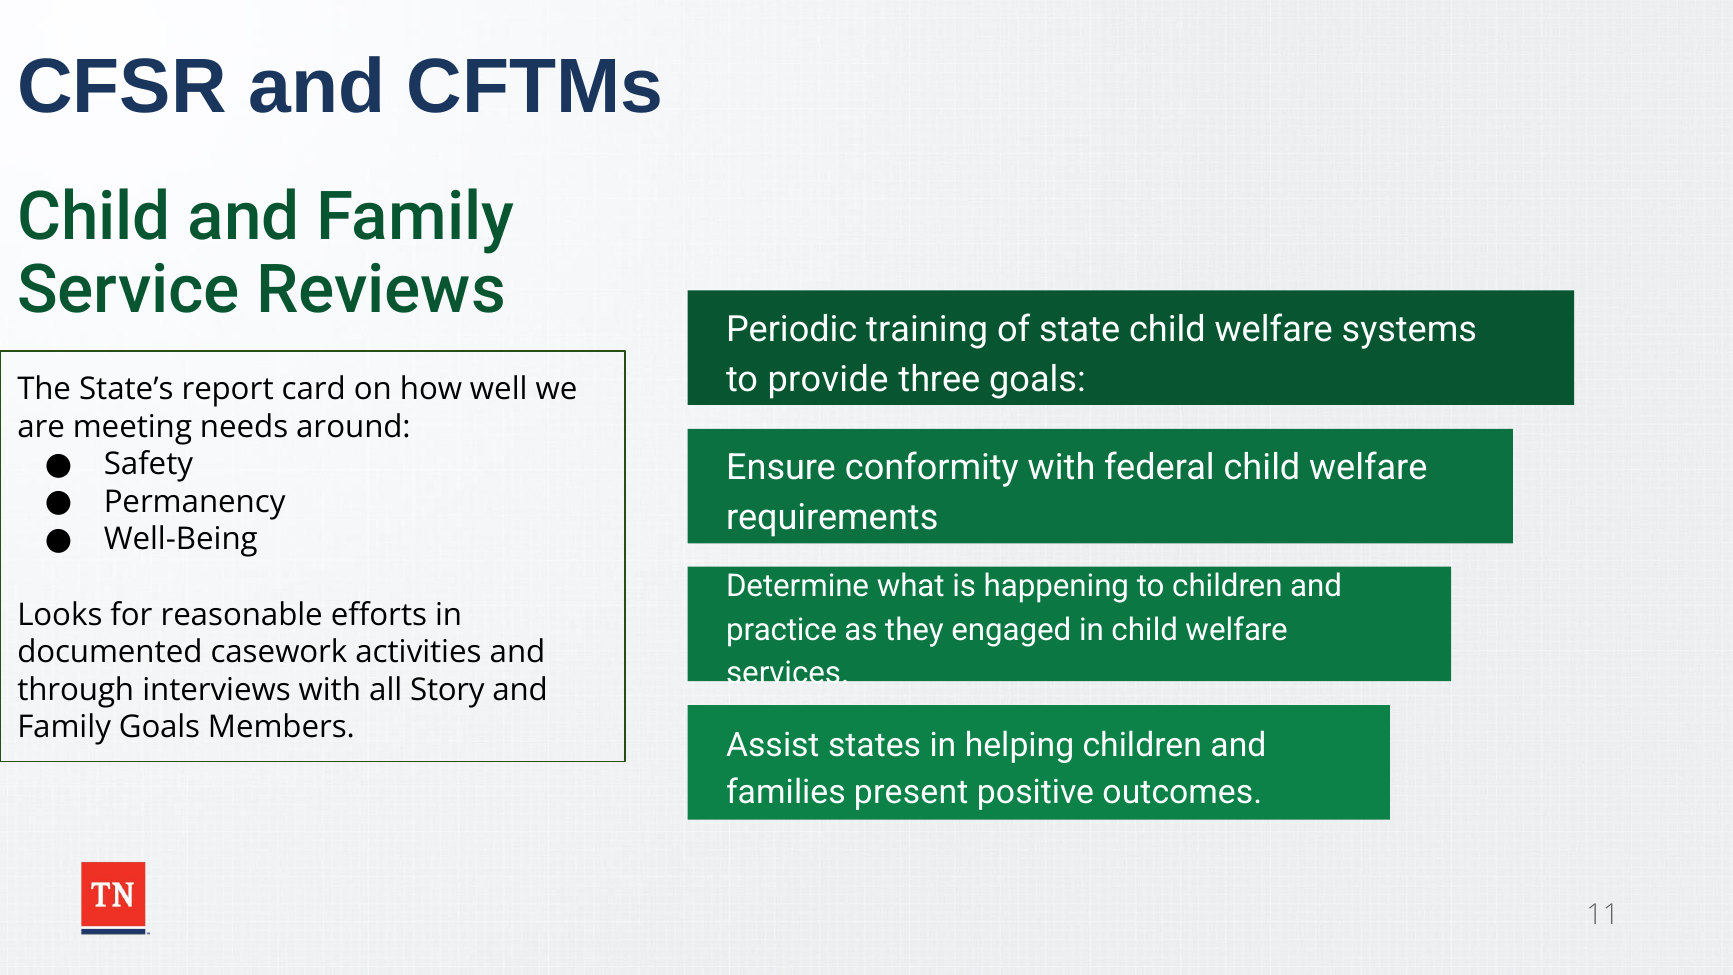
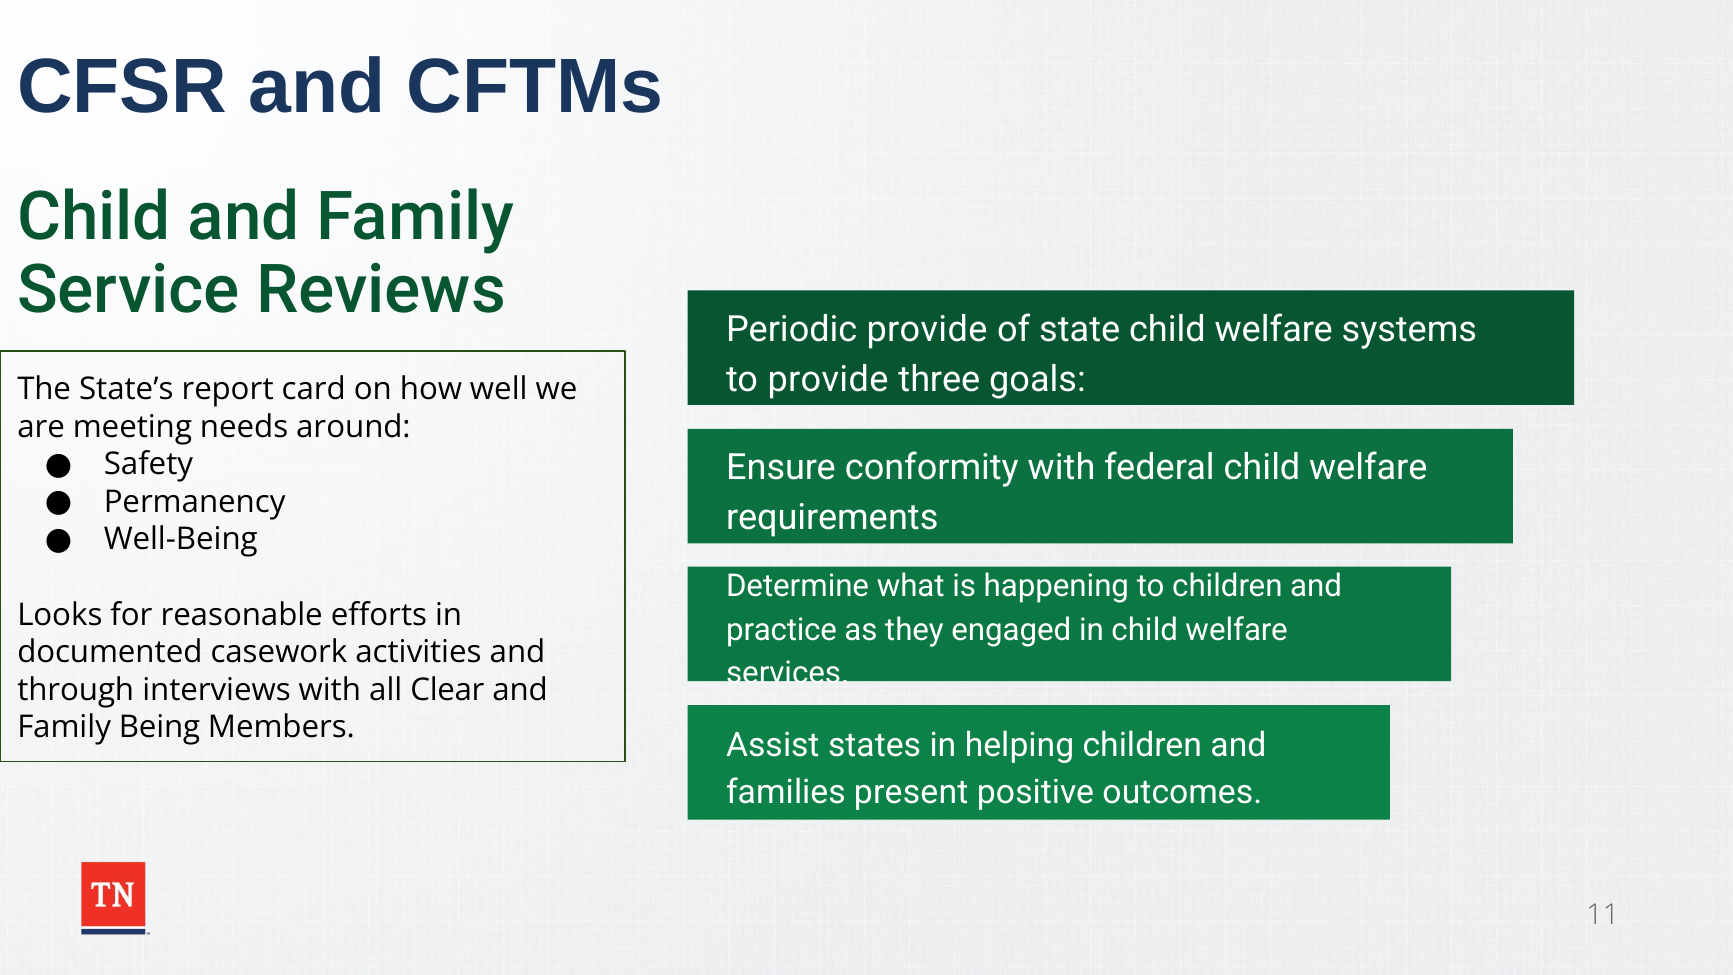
Periodic training: training -> provide
Story: Story -> Clear
Family Goals: Goals -> Being
